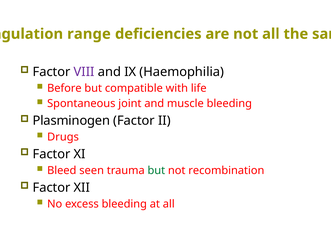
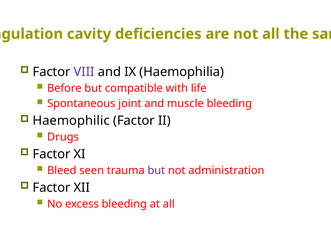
range: range -> cavity
Plasminogen: Plasminogen -> Haemophilic
but at (156, 171) colour: green -> purple
recombination: recombination -> administration
